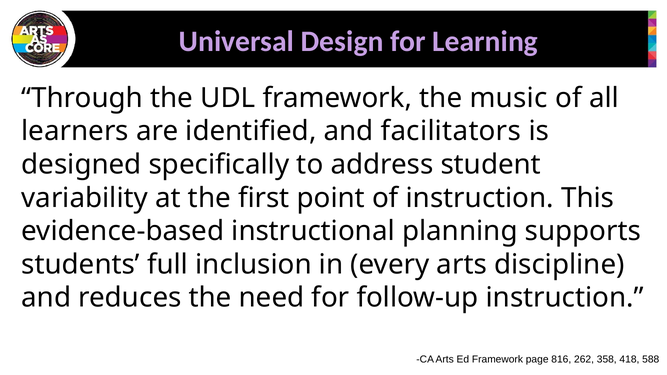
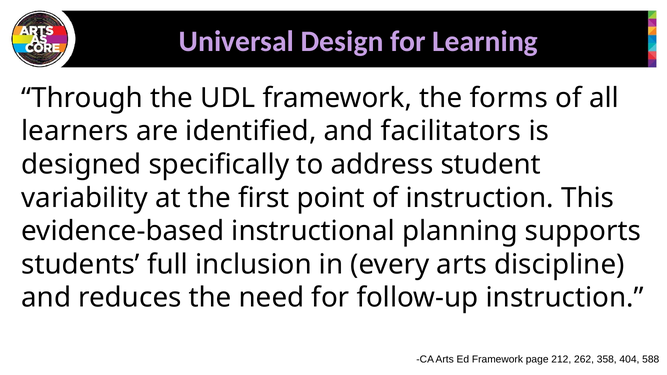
music: music -> forms
816: 816 -> 212
418: 418 -> 404
